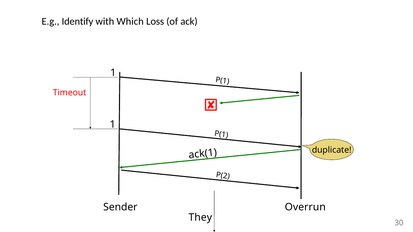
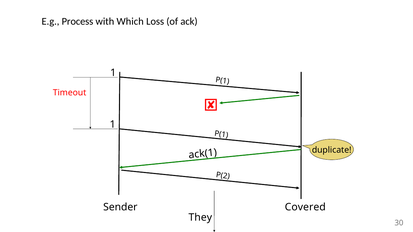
Identify: Identify -> Process
Overrun: Overrun -> Covered
